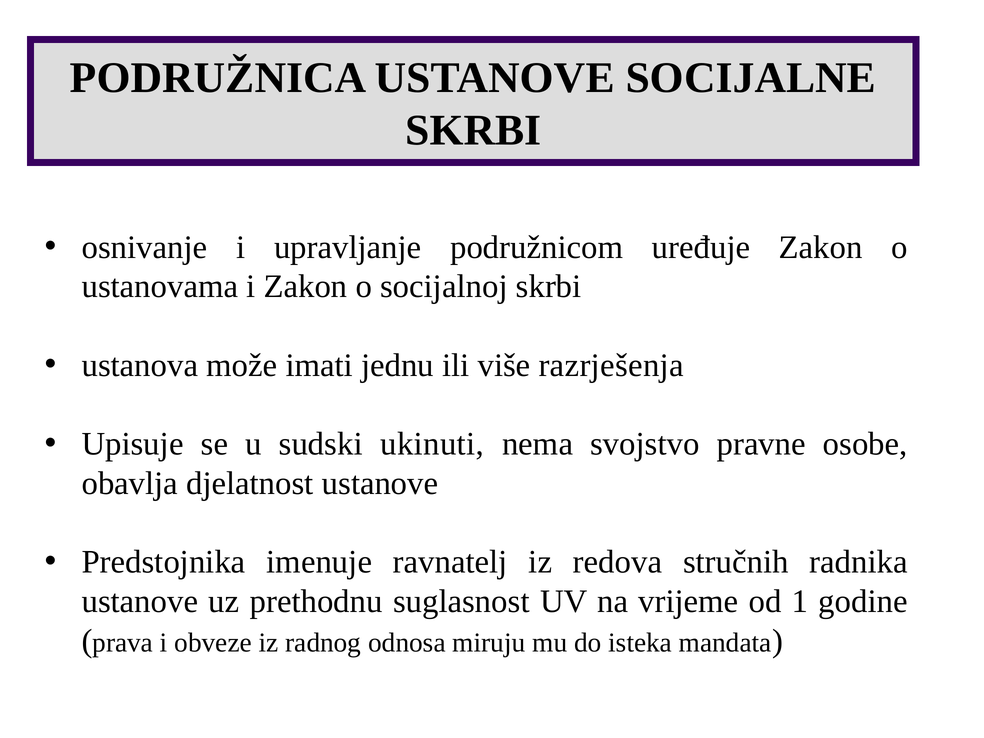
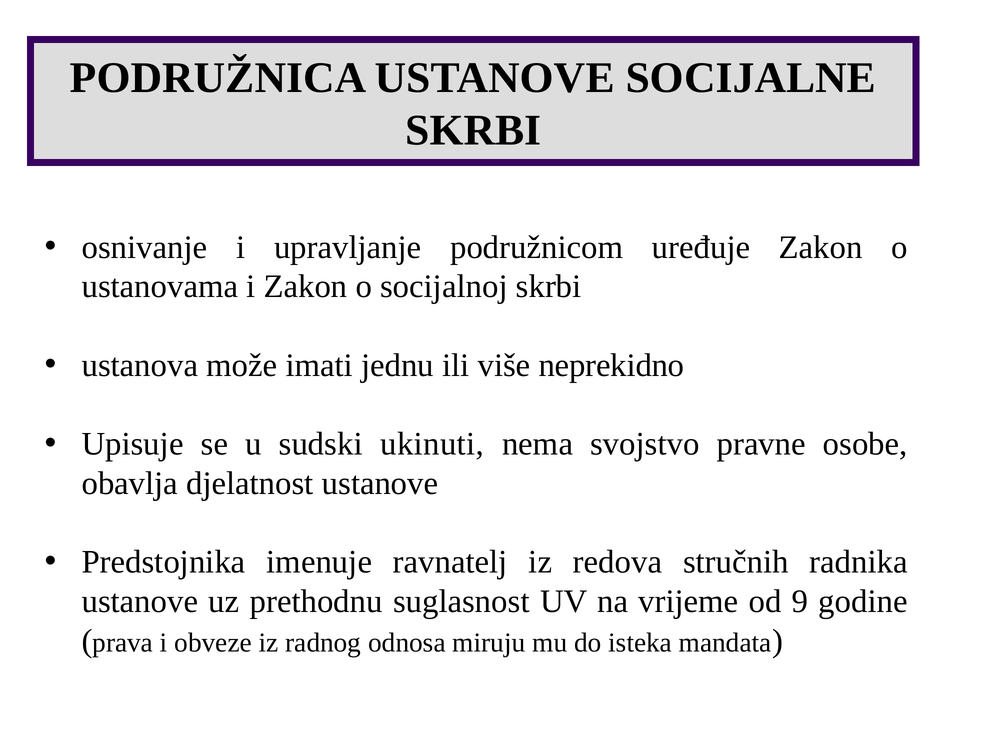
razrješenja: razrješenja -> neprekidno
1: 1 -> 9
